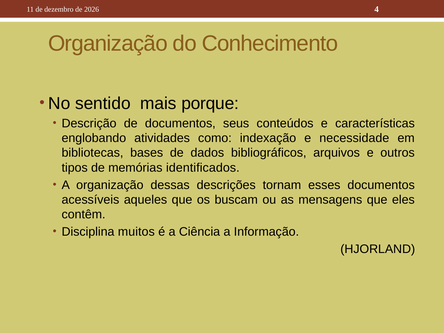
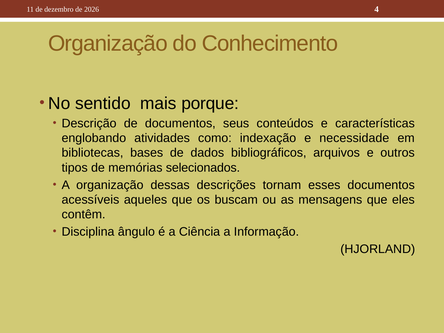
identificados: identificados -> selecionados
muitos: muitos -> ângulo
